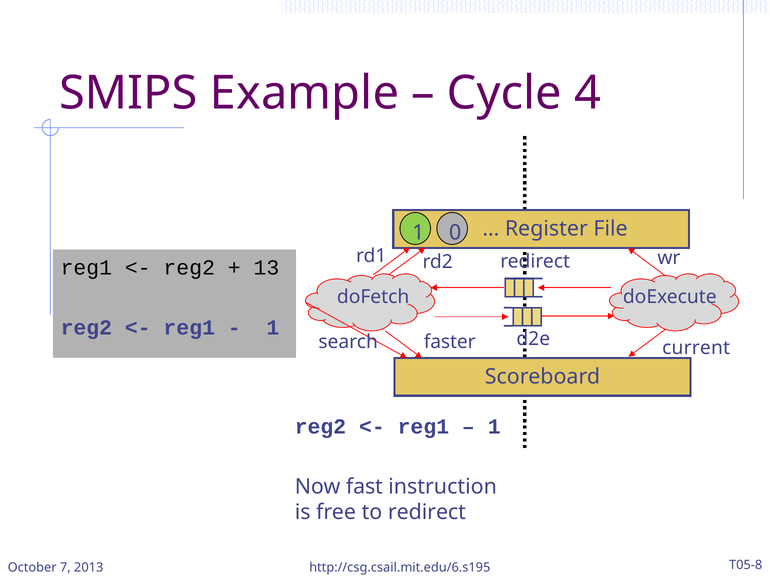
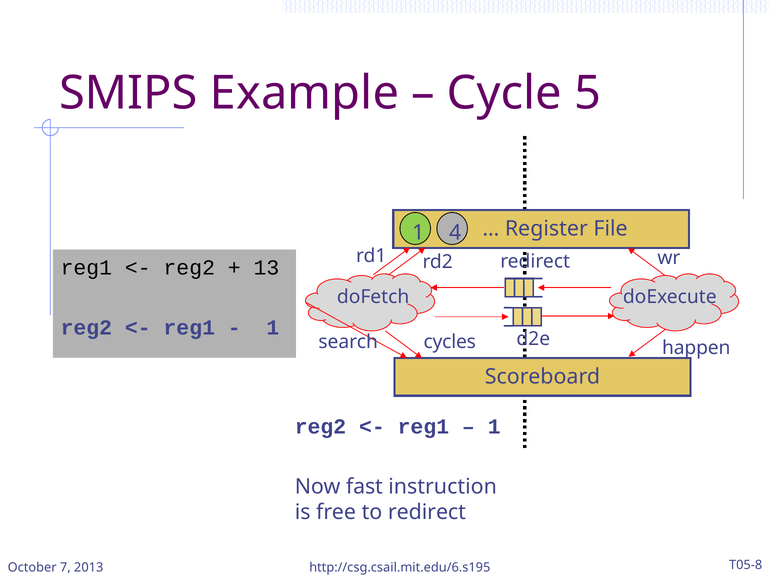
4: 4 -> 5
0: 0 -> 4
faster: faster -> cycles
current: current -> happen
